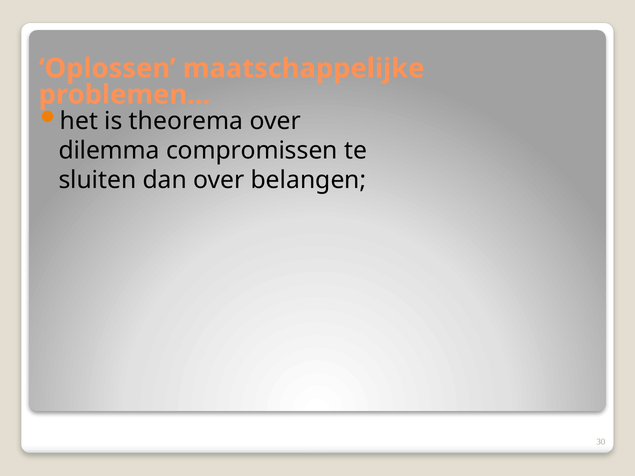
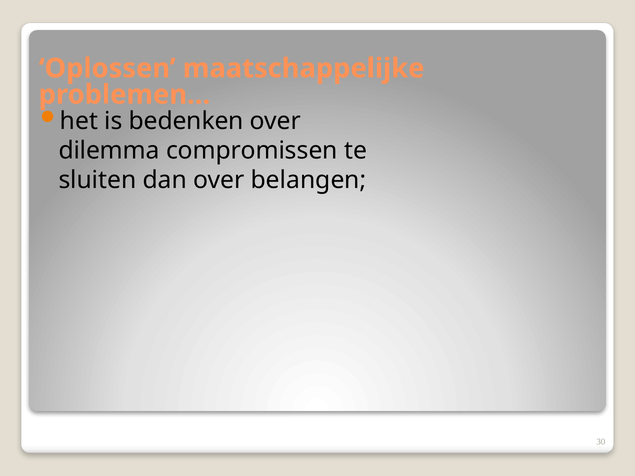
theorema: theorema -> bedenken
